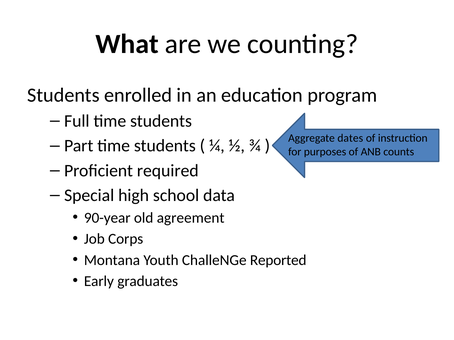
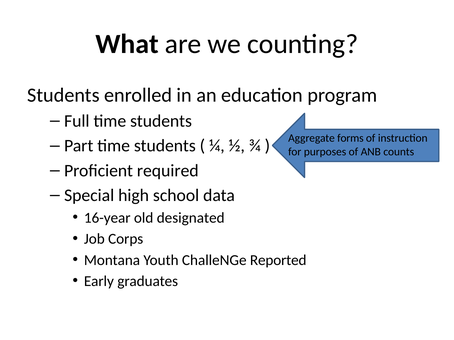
dates: dates -> forms
90-year: 90-year -> 16-year
agreement: agreement -> designated
